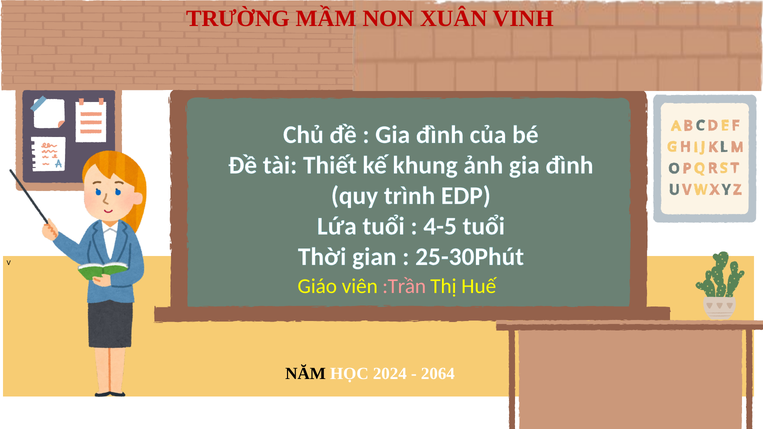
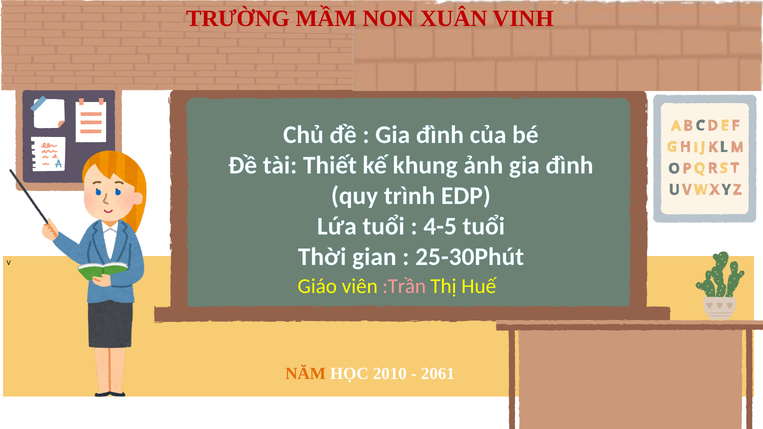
NĂM colour: black -> orange
2024: 2024 -> 2010
2064: 2064 -> 2061
